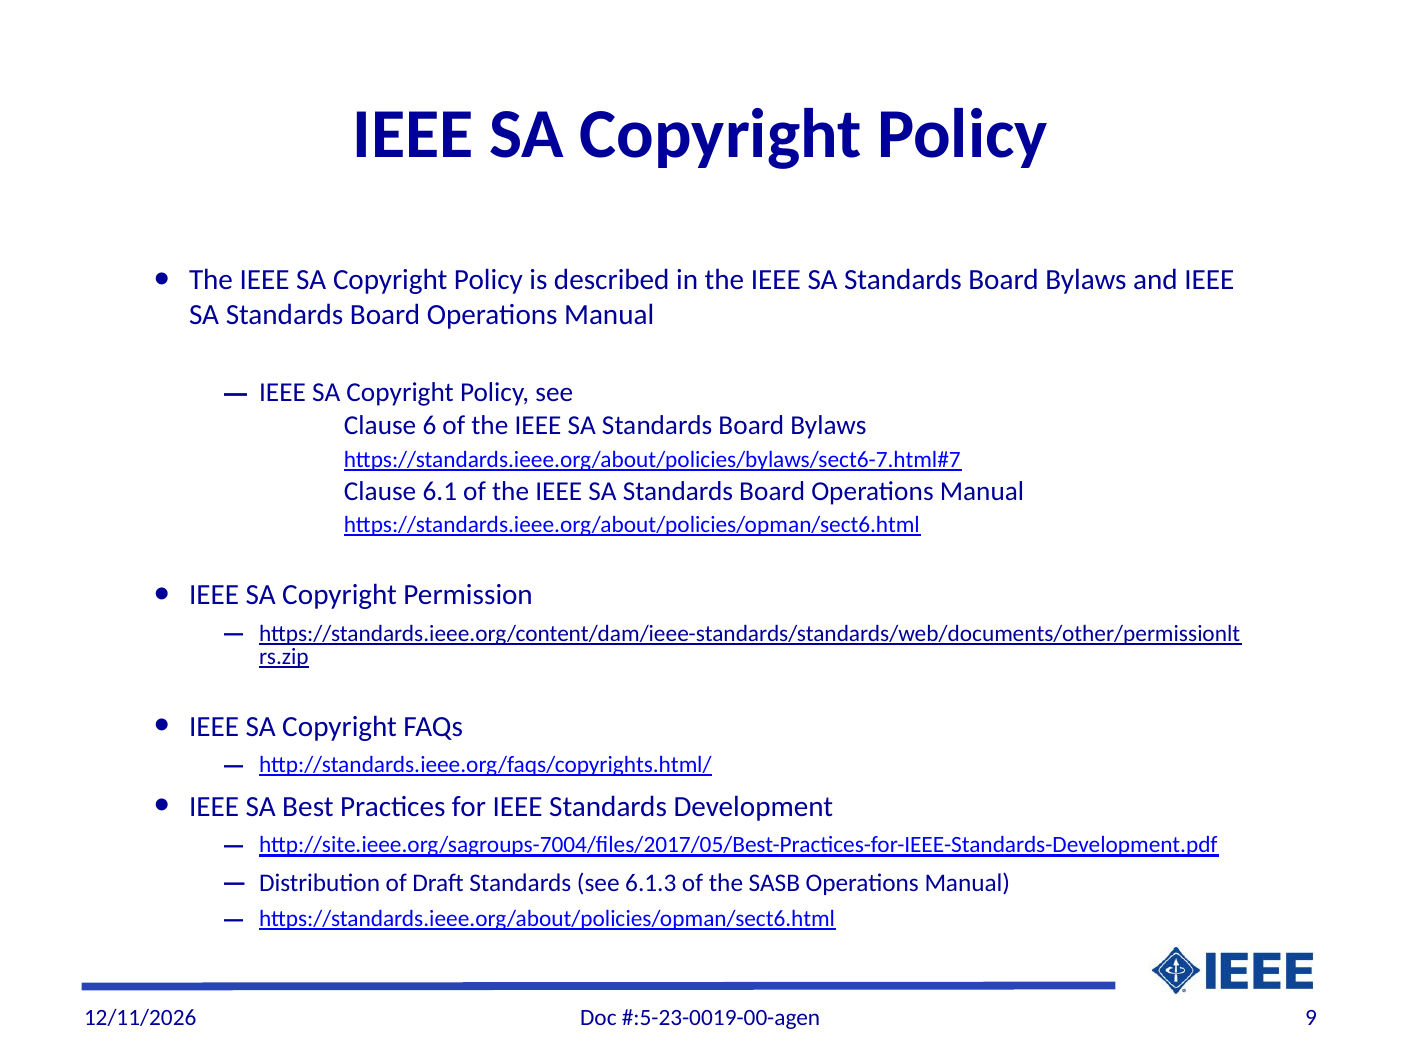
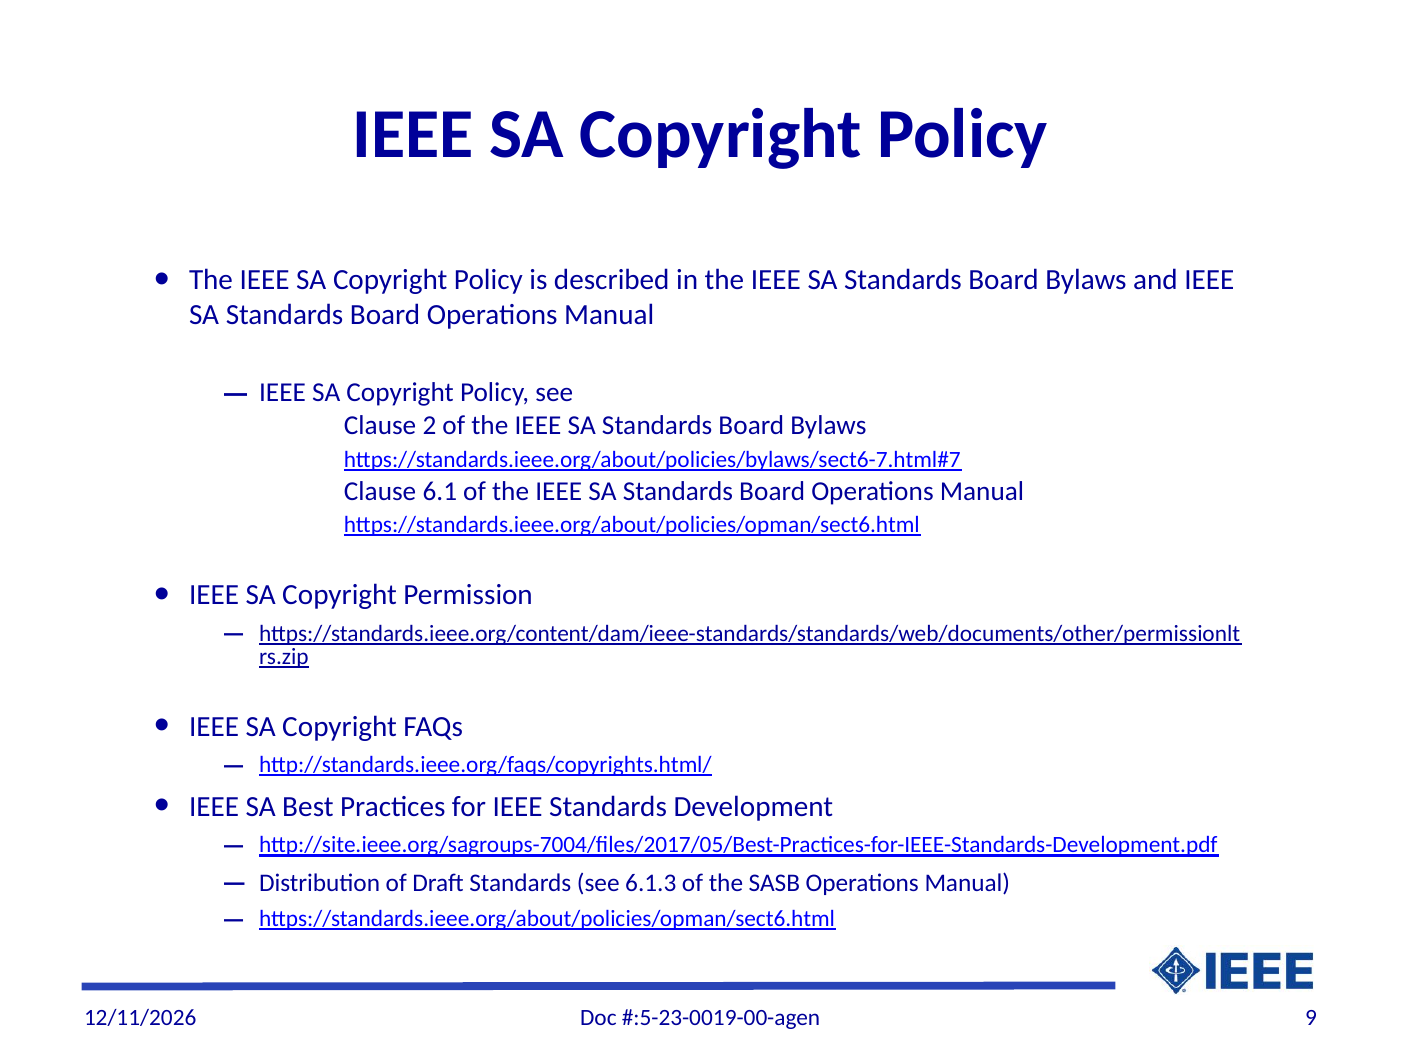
6: 6 -> 2
